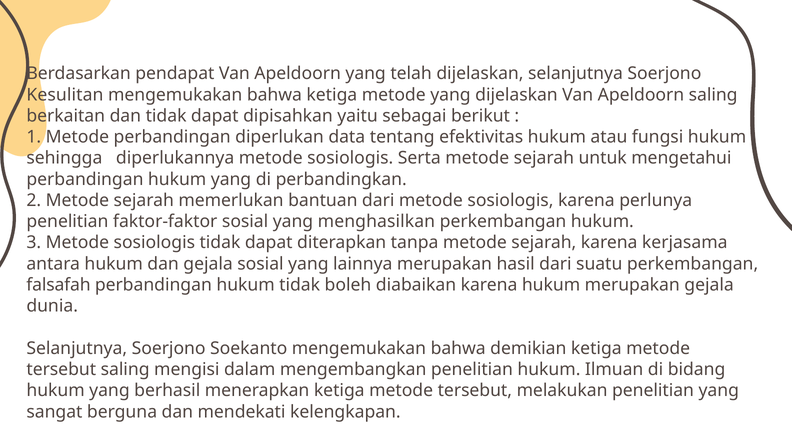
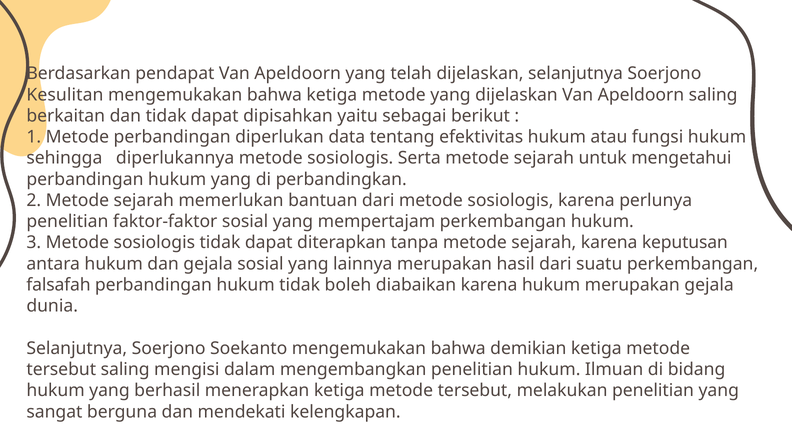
menghasilkan: menghasilkan -> mempertajam
kerjasama: kerjasama -> keputusan
